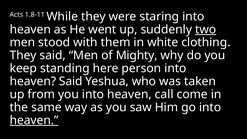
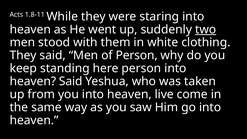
of Mighty: Mighty -> Person
call: call -> live
heaven at (34, 120) underline: present -> none
